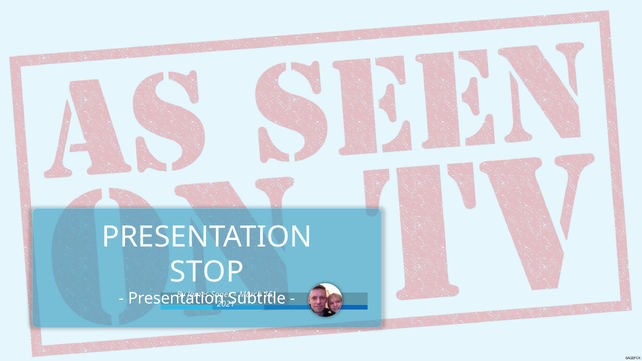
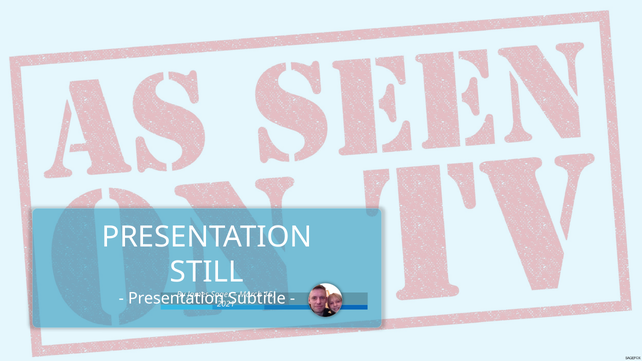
STOP: STOP -> STILL
